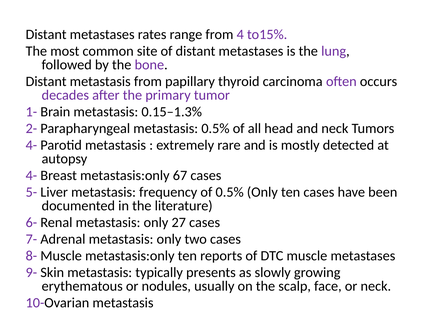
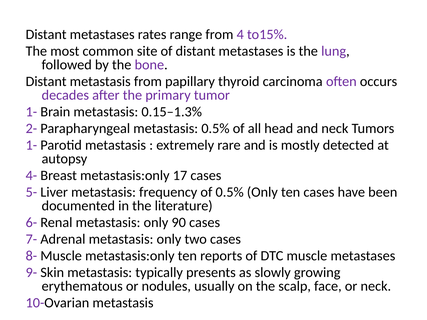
4- at (31, 145): 4- -> 1-
67: 67 -> 17
27: 27 -> 90
